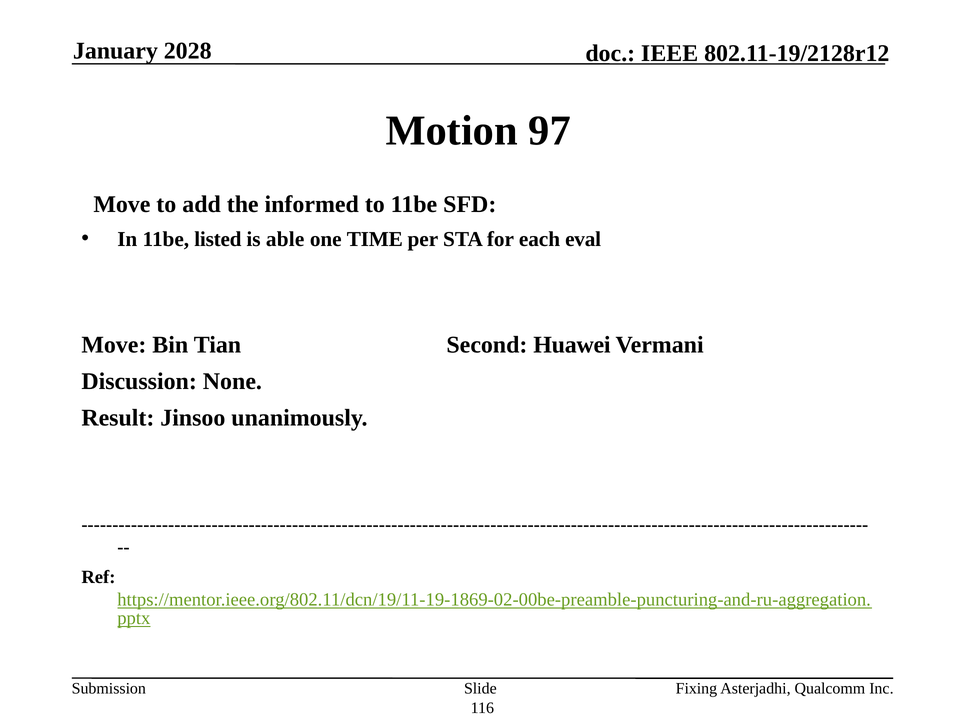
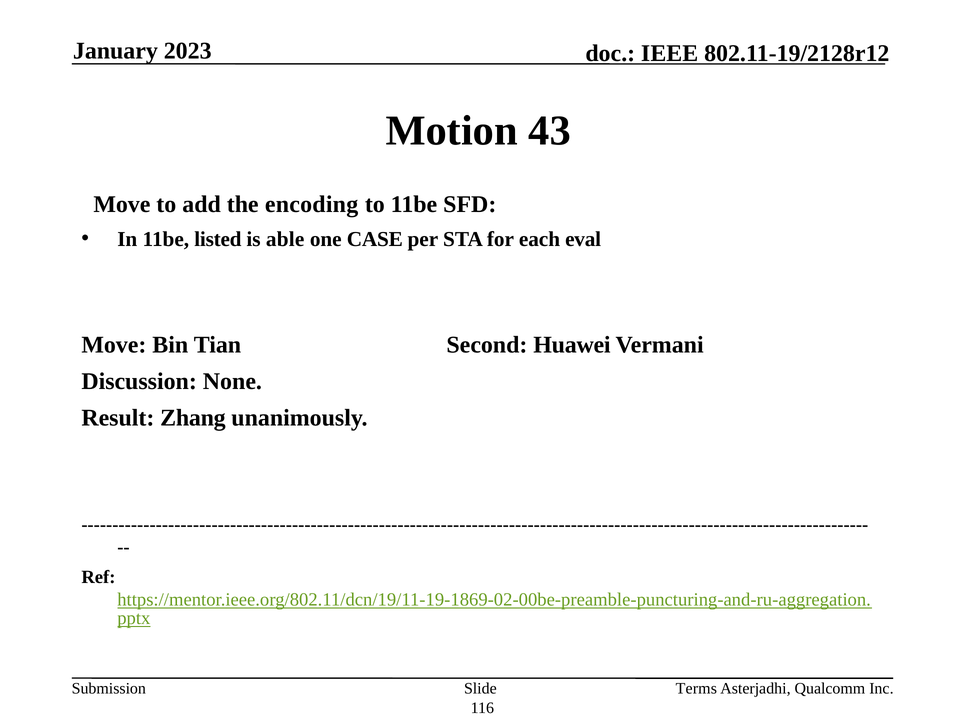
2028: 2028 -> 2023
97: 97 -> 43
informed: informed -> encoding
TIME: TIME -> CASE
Jinsoo: Jinsoo -> Zhang
Fixing: Fixing -> Terms
